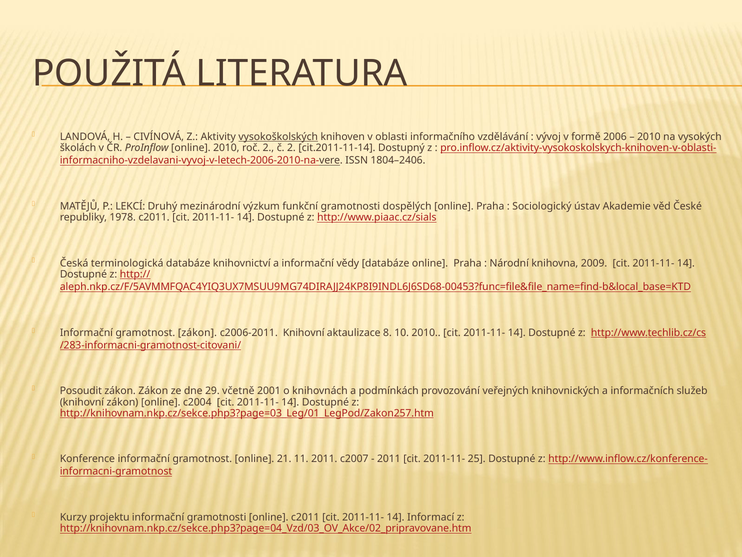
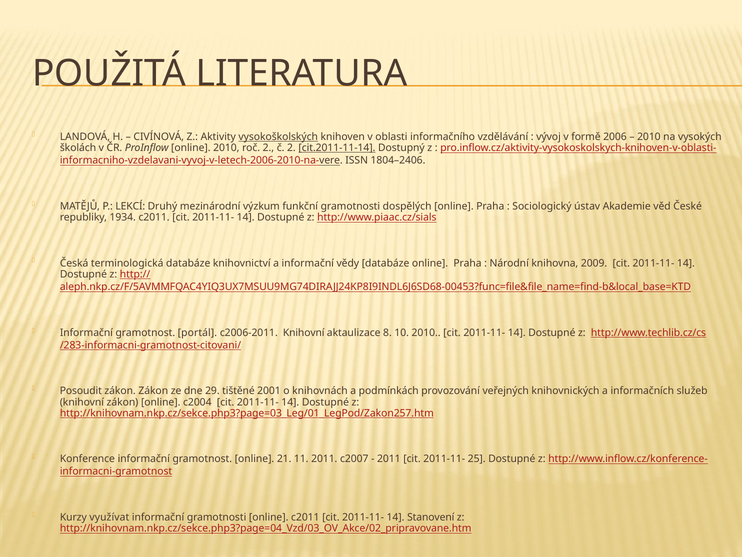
cit.2011-11-14 underline: none -> present
1978: 1978 -> 1934
gramotnost zákon: zákon -> portál
včetně: včetně -> tištěné
projektu: projektu -> využívat
Informací: Informací -> Stanovení
